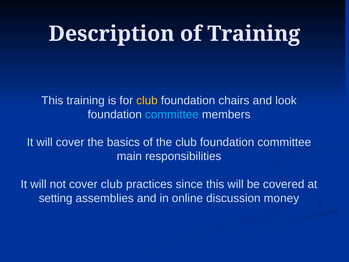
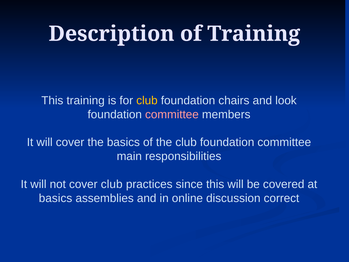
committee at (172, 114) colour: light blue -> pink
setting at (56, 198): setting -> basics
money: money -> correct
